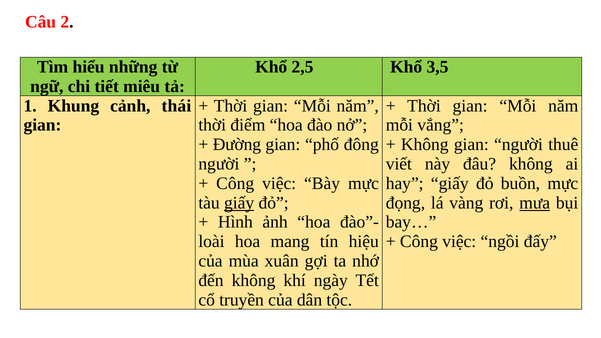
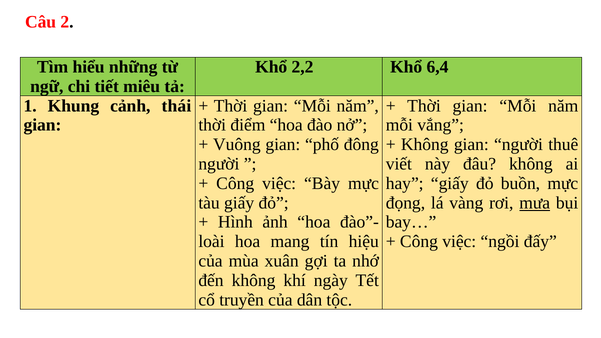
2,5: 2,5 -> 2,2
3,5: 3,5 -> 6,4
Đường: Đường -> Vuông
giấy at (239, 203) underline: present -> none
